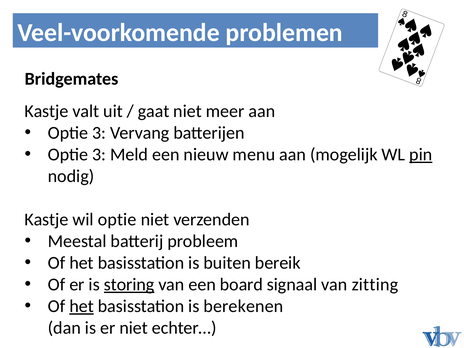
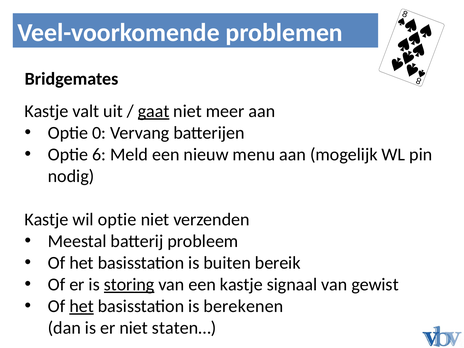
gaat underline: none -> present
3 at (99, 133): 3 -> 0
3 at (99, 155): 3 -> 6
pin underline: present -> none
een board: board -> kastje
zitting: zitting -> gewist
echter…: echter… -> staten…
